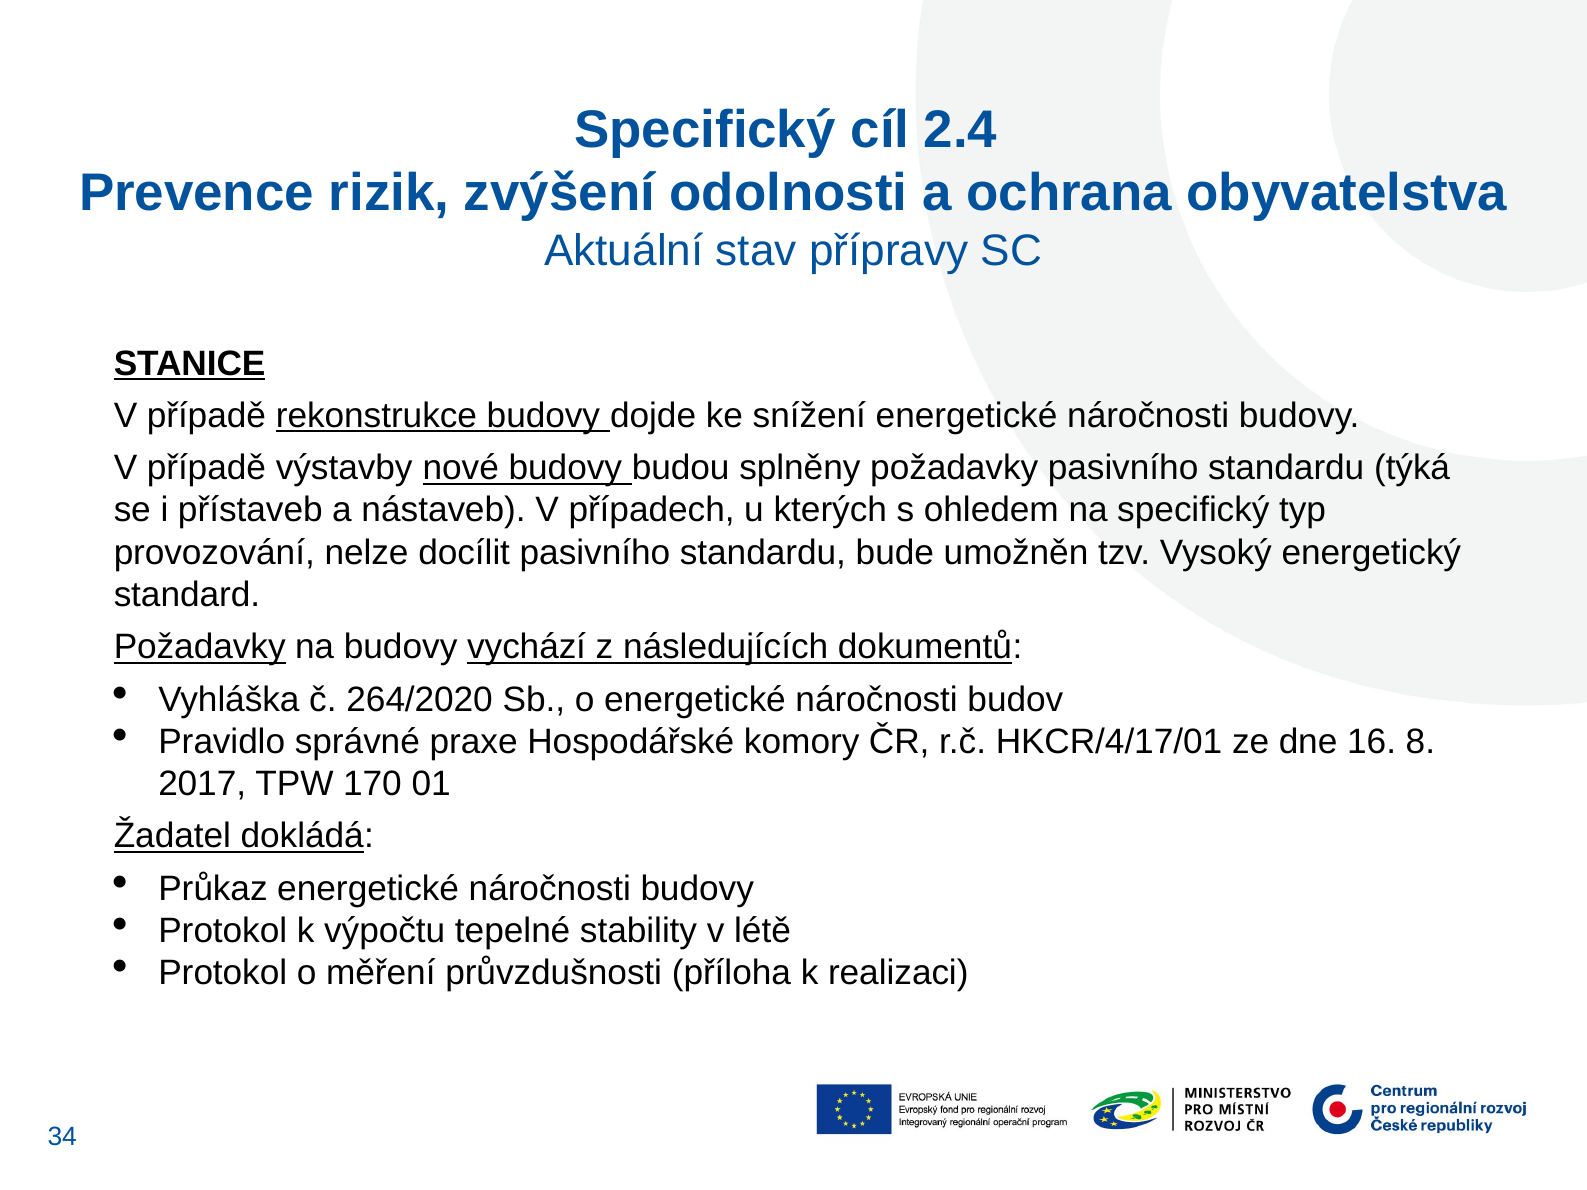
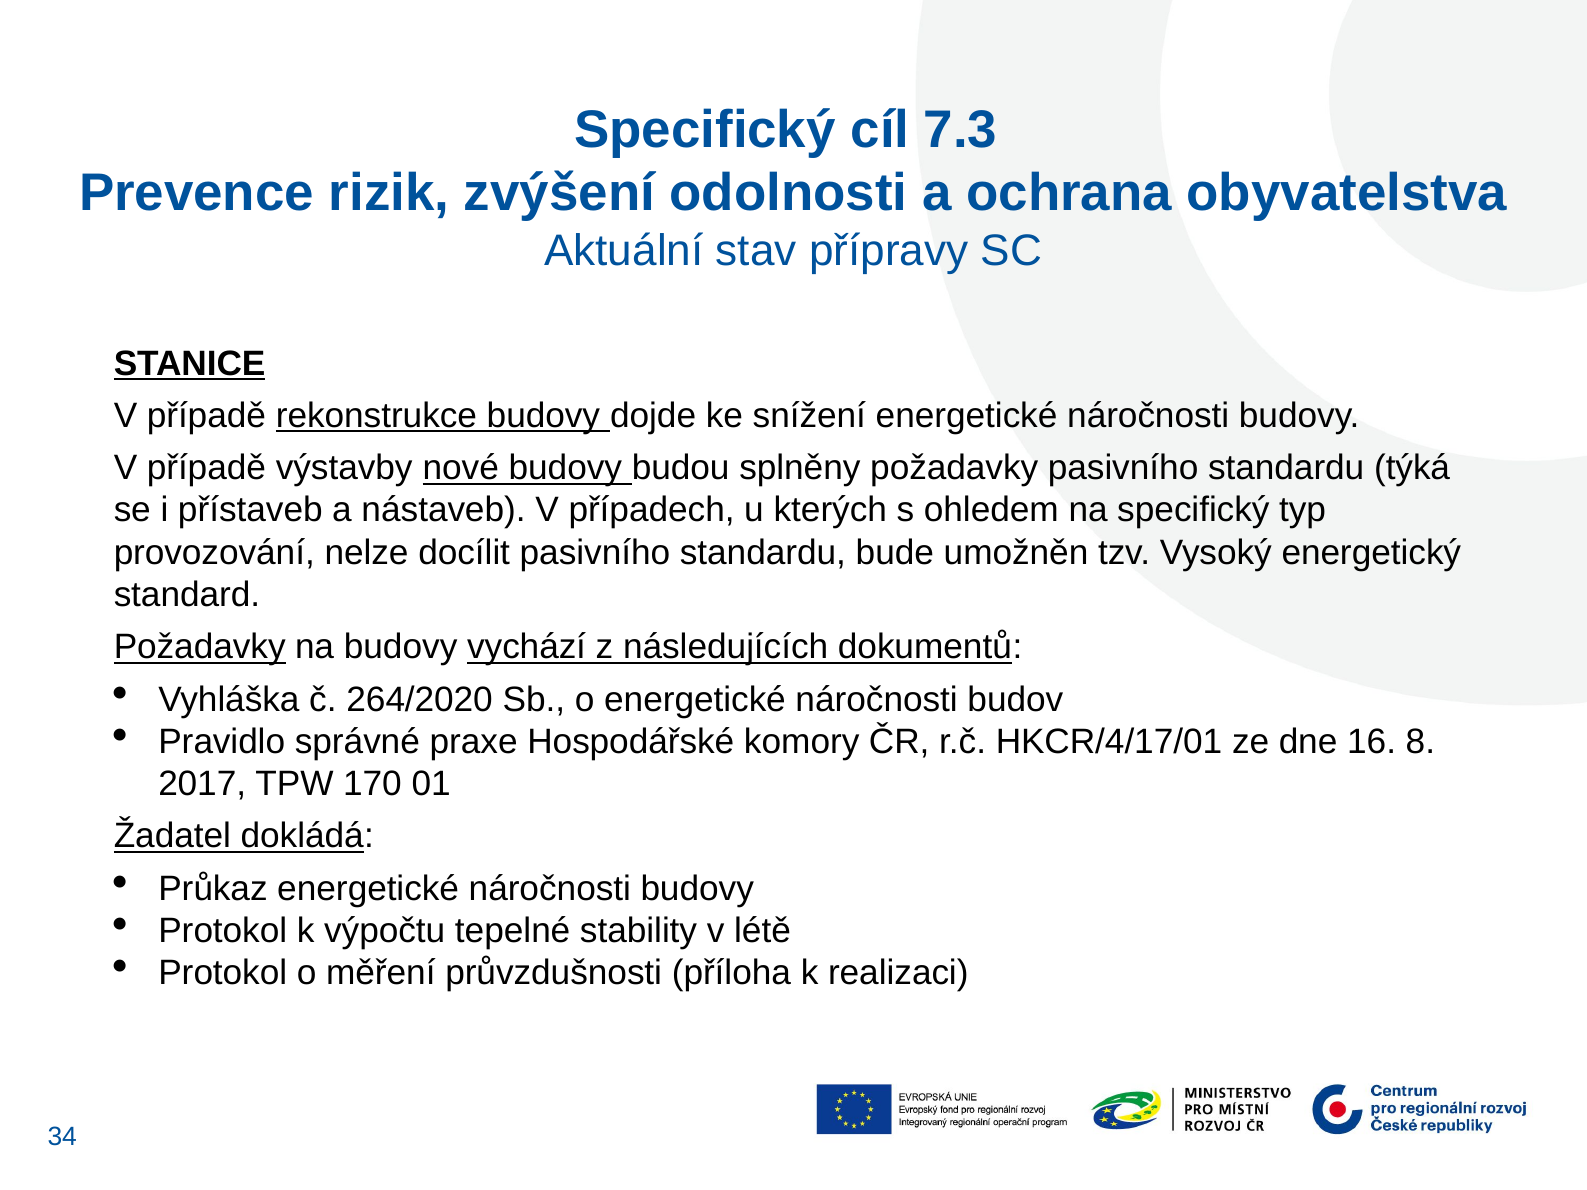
2.4: 2.4 -> 7.3
